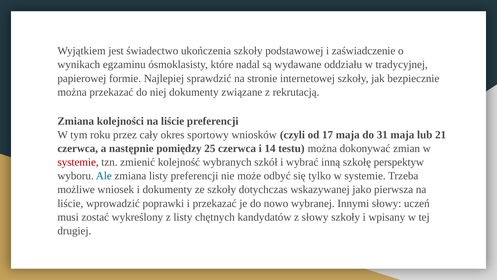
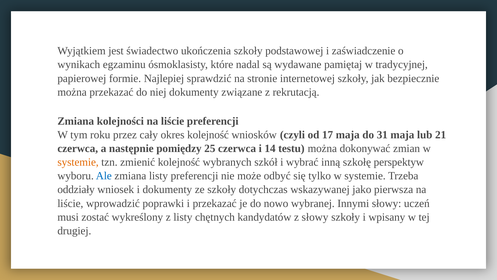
oddziału: oddziału -> pamiętaj
okres sportowy: sportowy -> kolejność
systemie at (78, 162) colour: red -> orange
możliwe: możliwe -> oddziały
